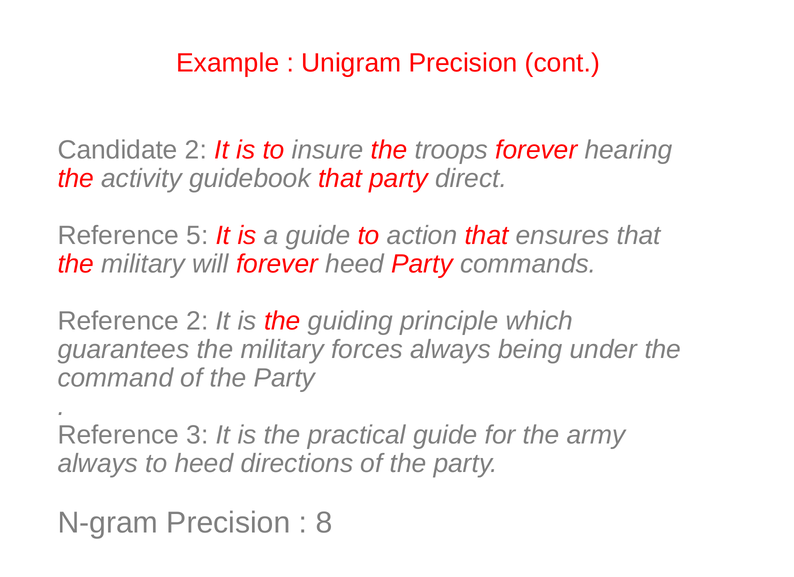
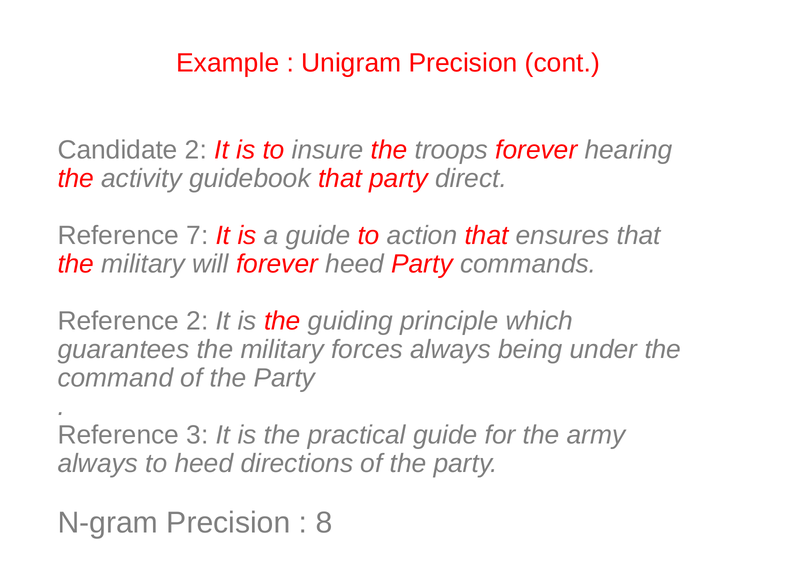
5: 5 -> 7
